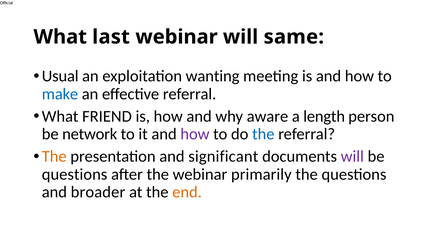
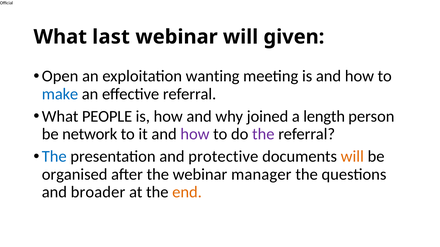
same: same -> given
Usual: Usual -> Open
FRIEND: FRIEND -> PEOPLE
aware: aware -> joined
the at (263, 134) colour: blue -> purple
The at (54, 157) colour: orange -> blue
significant: significant -> protective
will at (352, 157) colour: purple -> orange
questions at (75, 175): questions -> organised
primarily: primarily -> manager
